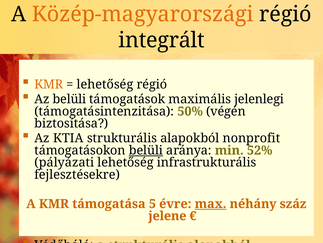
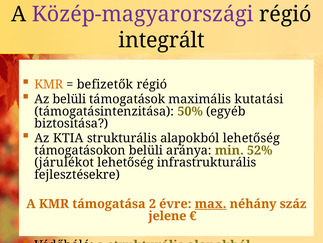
Közép-magyarországi colour: orange -> purple
lehetőség at (105, 84): lehetőség -> befizetők
jelenlegi: jelenlegi -> kutatási
végén: végén -> egyéb
alapokból nonprofit: nonprofit -> lehetőség
belüli at (146, 150) underline: present -> none
pályázati: pályázati -> járulékot
5: 5 -> 2
